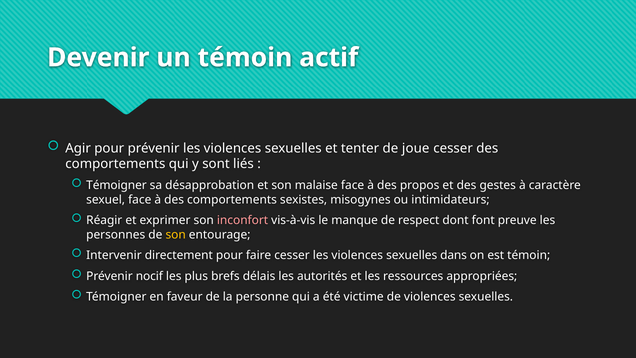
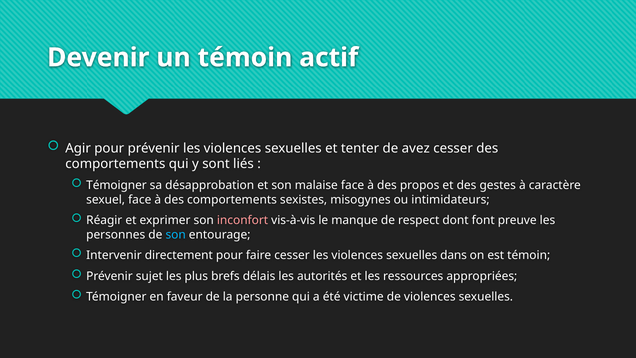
joue: joue -> avez
son at (176, 235) colour: yellow -> light blue
nocif: nocif -> sujet
